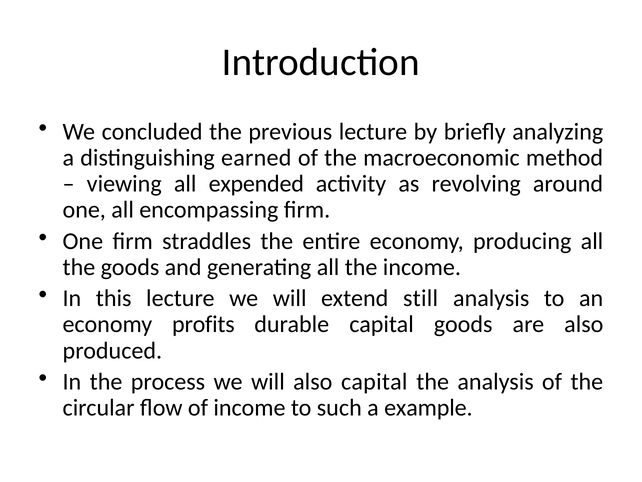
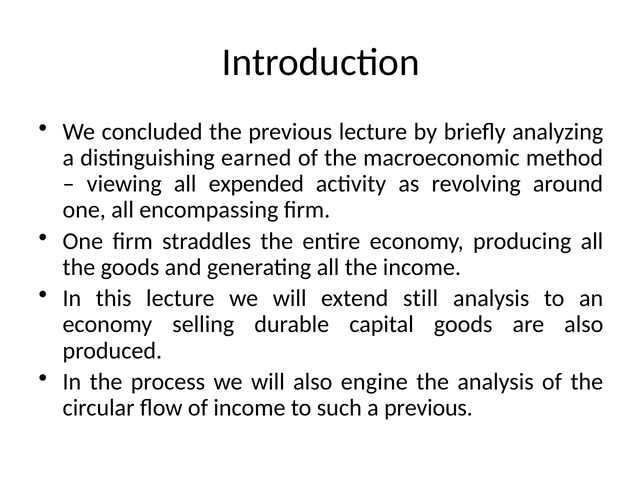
profits: profits -> selling
also capital: capital -> engine
a example: example -> previous
